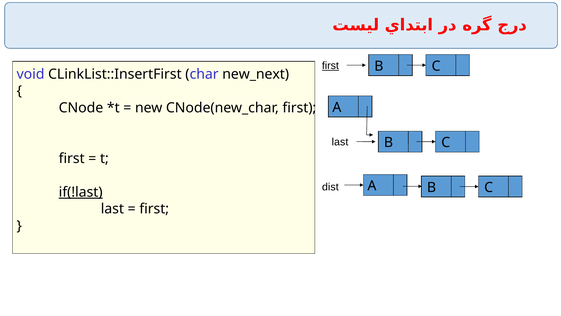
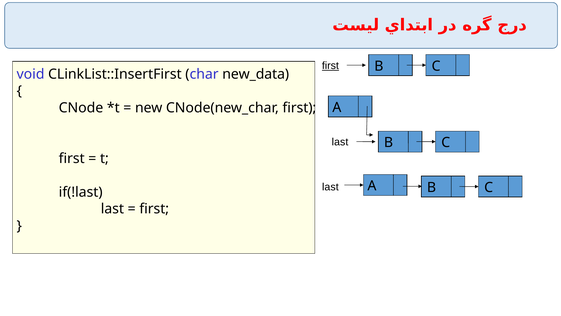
new_next: new_next -> new_data
dist at (330, 187): dist -> last
if(!last underline: present -> none
